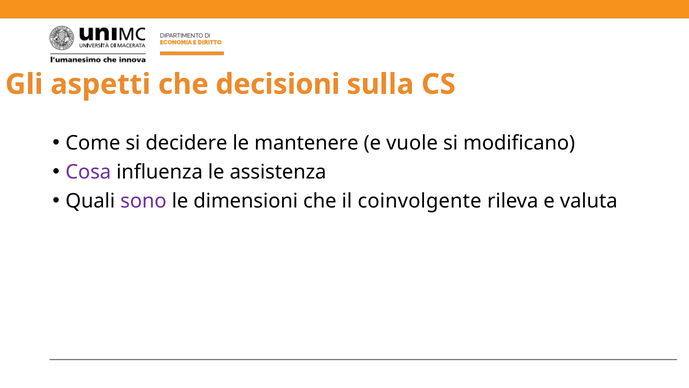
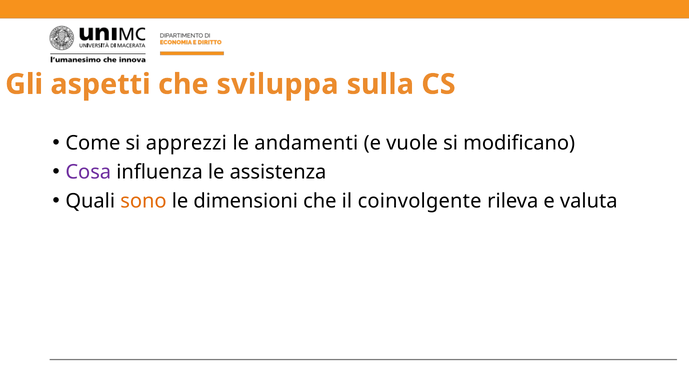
decisioni: decisioni -> sviluppa
decidere: decidere -> apprezzi
mantenere: mantenere -> andamenti
sono colour: purple -> orange
